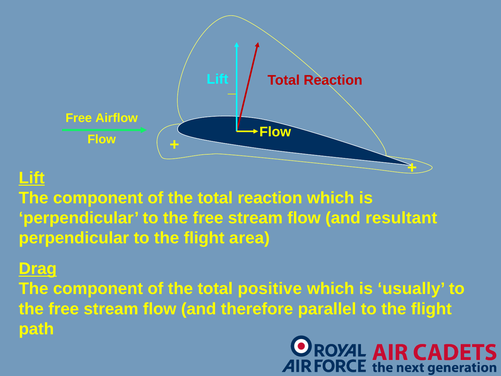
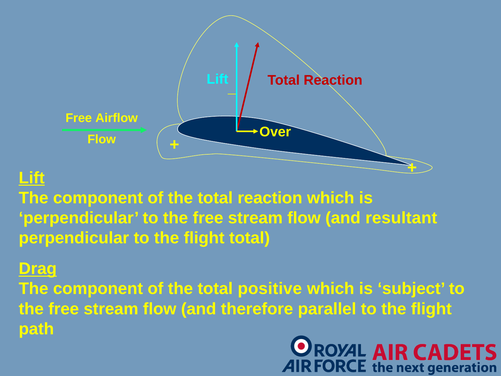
Flow at (275, 132): Flow -> Over
flight area: area -> total
usually: usually -> subject
